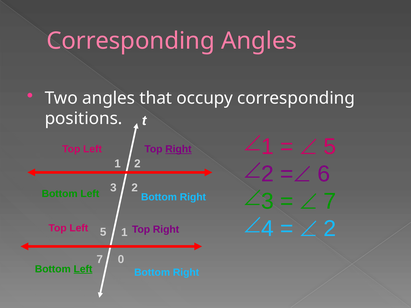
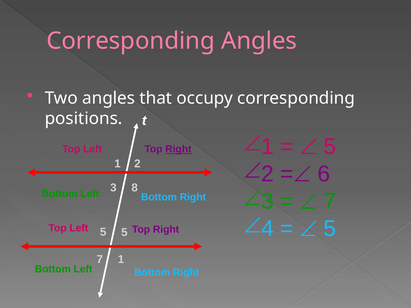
3 2: 2 -> 8
2 at (330, 229): 2 -> 5
5 1: 1 -> 5
7 0: 0 -> 1
Left at (83, 269) underline: present -> none
